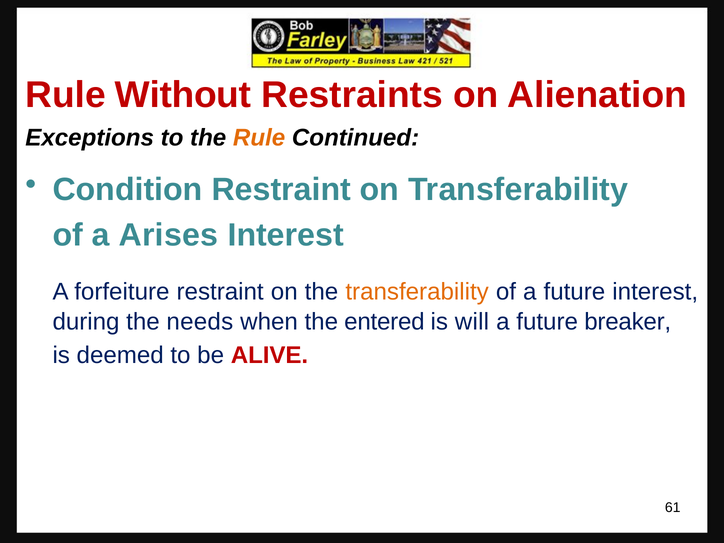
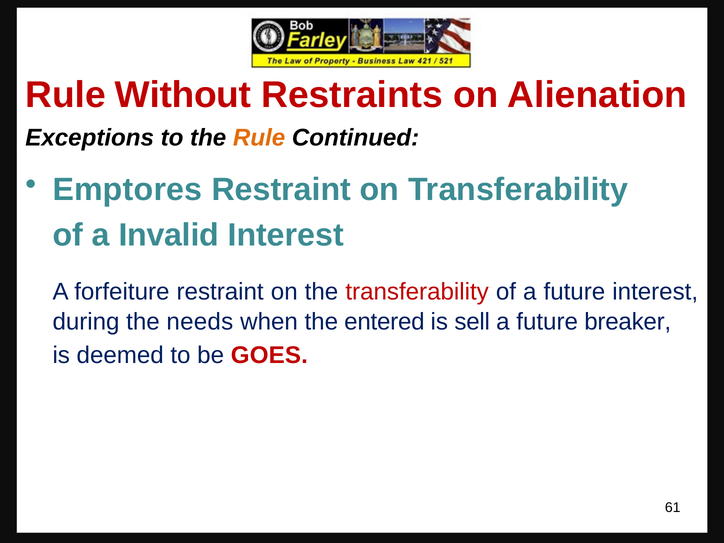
Condition: Condition -> Emptores
Arises: Arises -> Invalid
transferability at (417, 292) colour: orange -> red
will: will -> sell
ALIVE: ALIVE -> GOES
